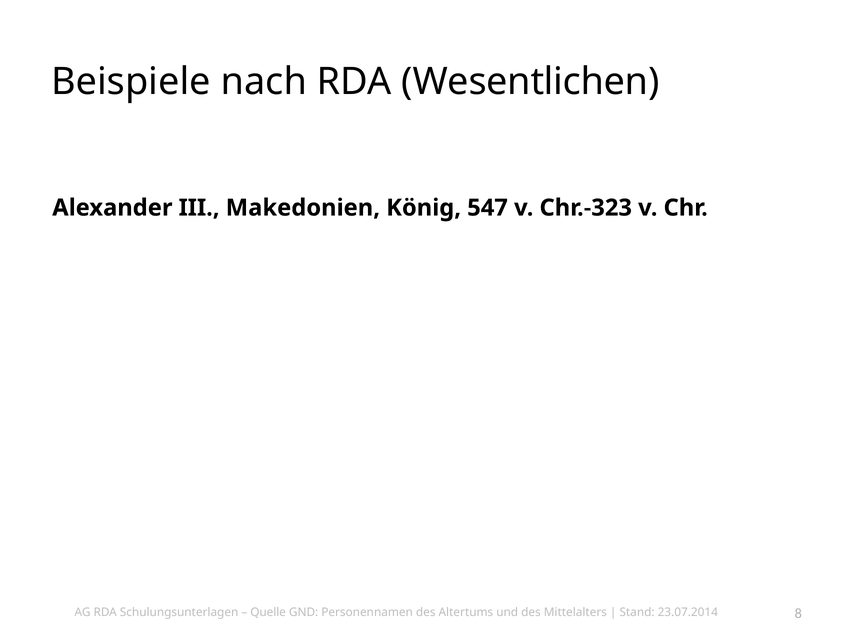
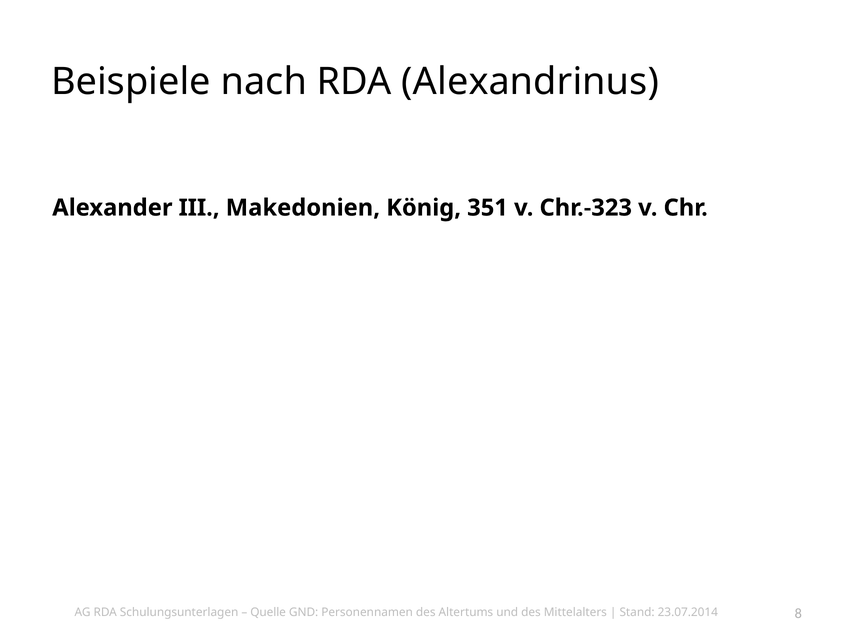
Wesentlichen: Wesentlichen -> Alexandrinus
547: 547 -> 351
